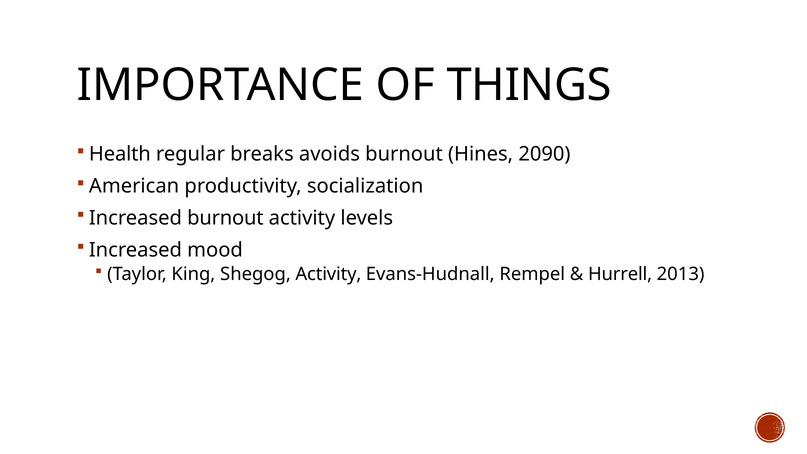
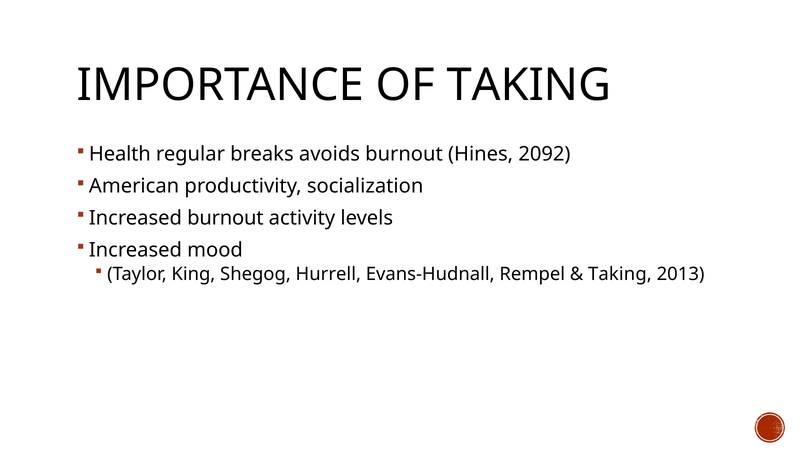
OF THINGS: THINGS -> TAKING
2090: 2090 -> 2092
Shegog Activity: Activity -> Hurrell
Hurrell at (620, 274): Hurrell -> Taking
